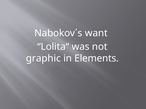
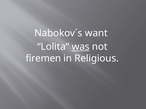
was underline: none -> present
graphic: graphic -> firemen
Elements: Elements -> Religious
